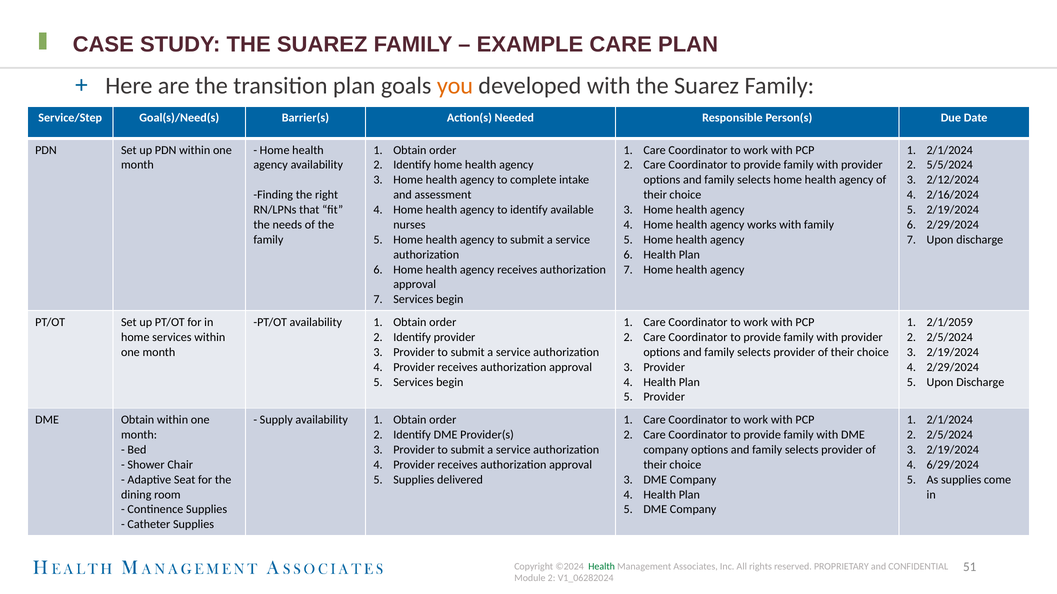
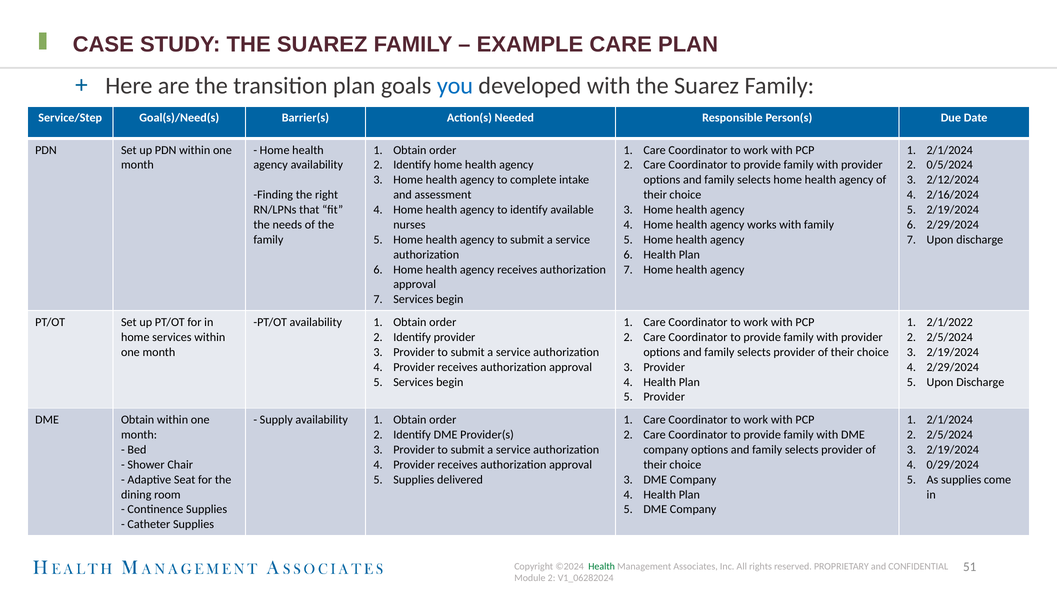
you colour: orange -> blue
5/5/2024: 5/5/2024 -> 0/5/2024
2/1/2059: 2/1/2059 -> 2/1/2022
6/29/2024: 6/29/2024 -> 0/29/2024
